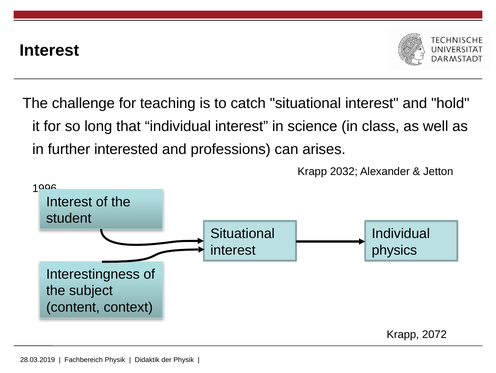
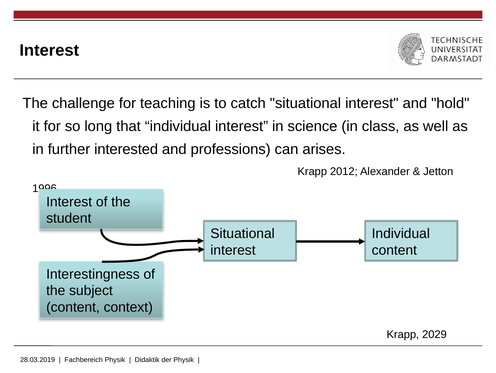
2032: 2032 -> 2012
physics at (394, 250): physics -> content
2072: 2072 -> 2029
